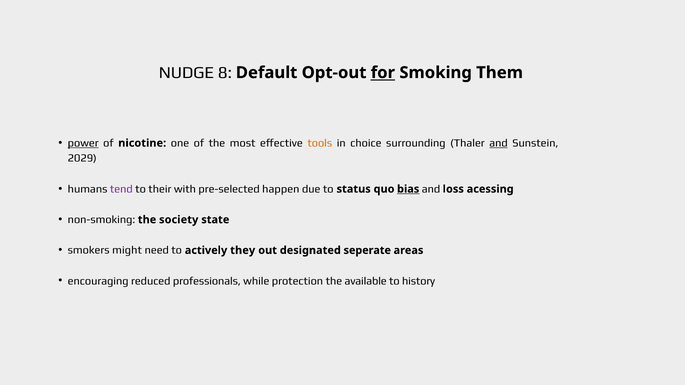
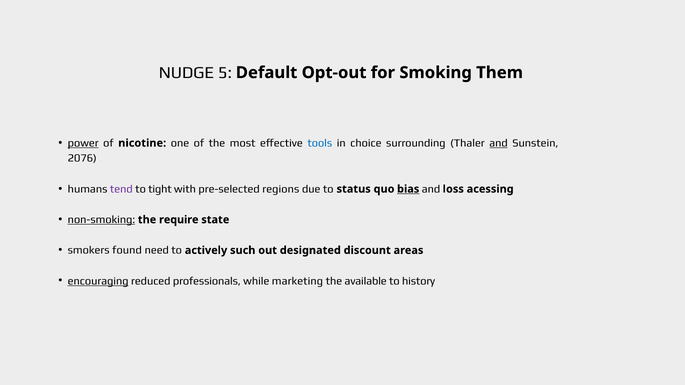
8: 8 -> 5
for underline: present -> none
tools colour: orange -> blue
2029: 2029 -> 2076
their: their -> tight
happen: happen -> regions
non-smoking underline: none -> present
society: society -> require
might: might -> found
they: they -> such
seperate: seperate -> discount
encouraging underline: none -> present
protection: protection -> marketing
